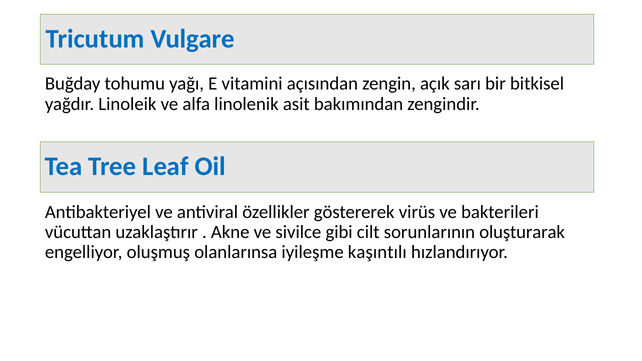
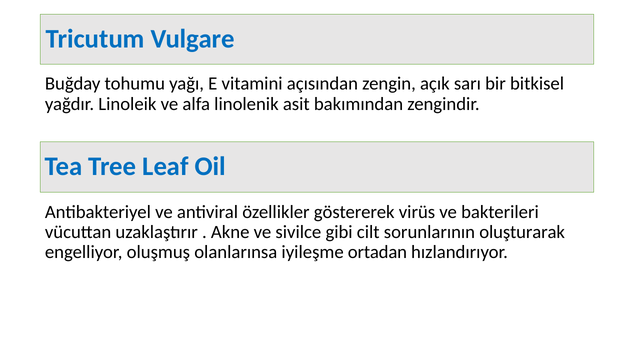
kaşıntılı: kaşıntılı -> ortadan
